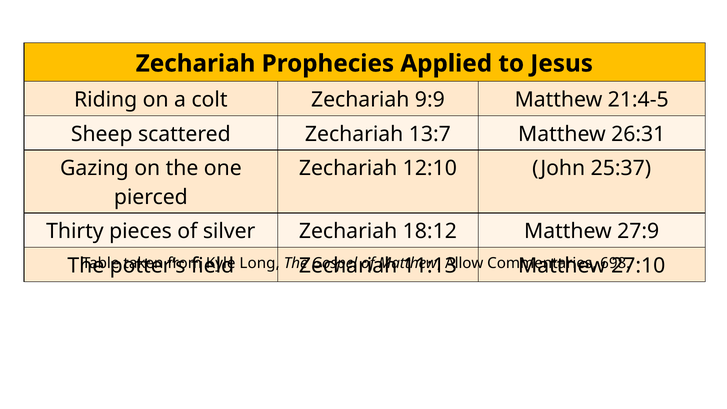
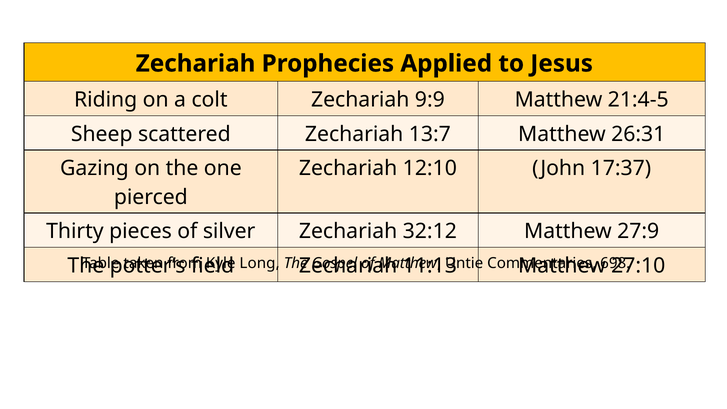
25:37: 25:37 -> 17:37
18:12: 18:12 -> 32:12
Allow: Allow -> Untie
